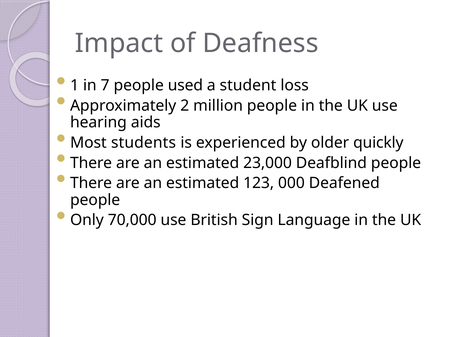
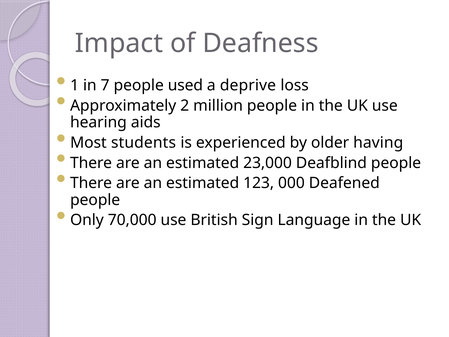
student: student -> deprive
quickly: quickly -> having
